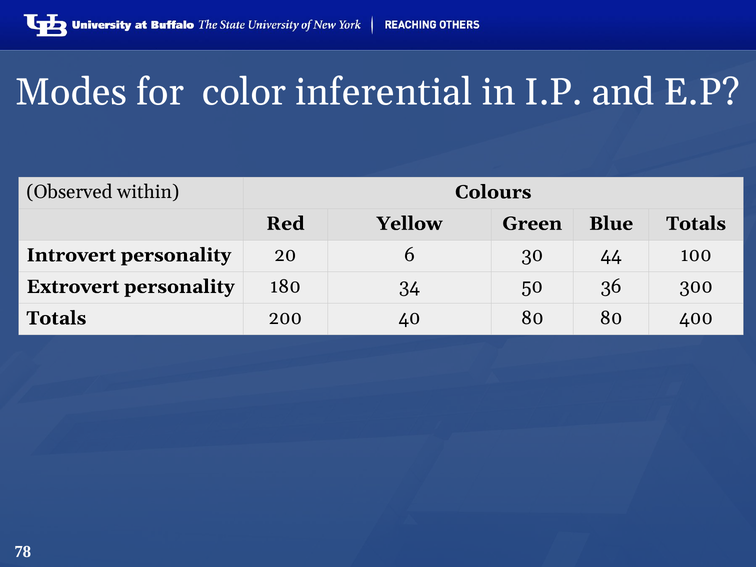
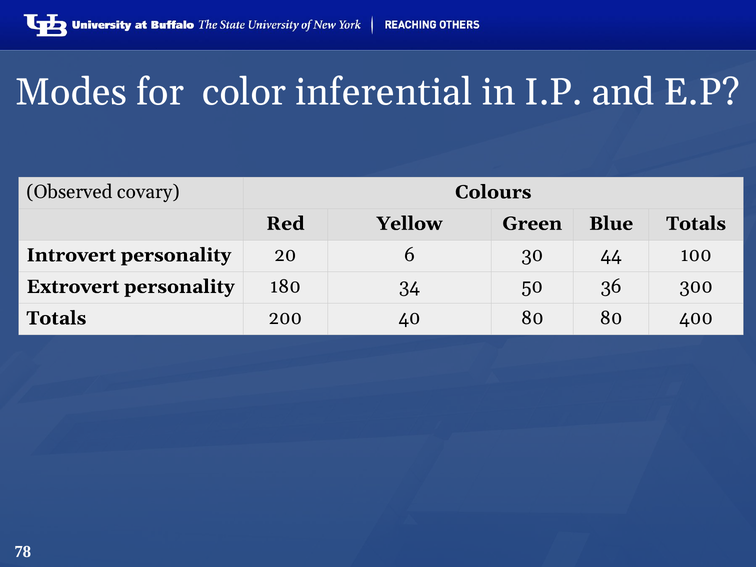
within: within -> covary
